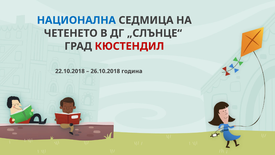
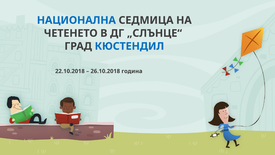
КЮСТЕНДИЛ colour: red -> blue
